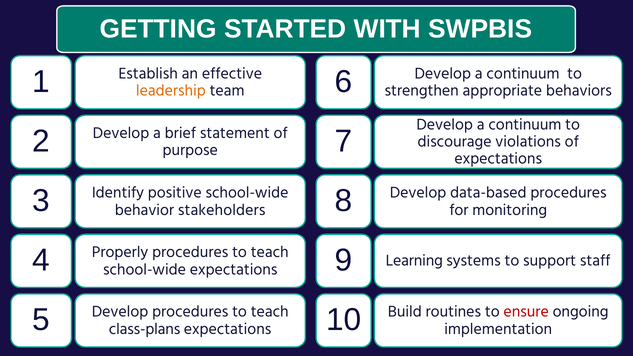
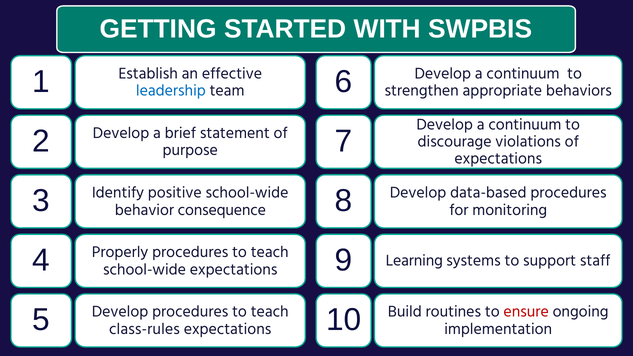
leadership colour: orange -> blue
stakeholders: stakeholders -> consequence
class-plans: class-plans -> class-rules
